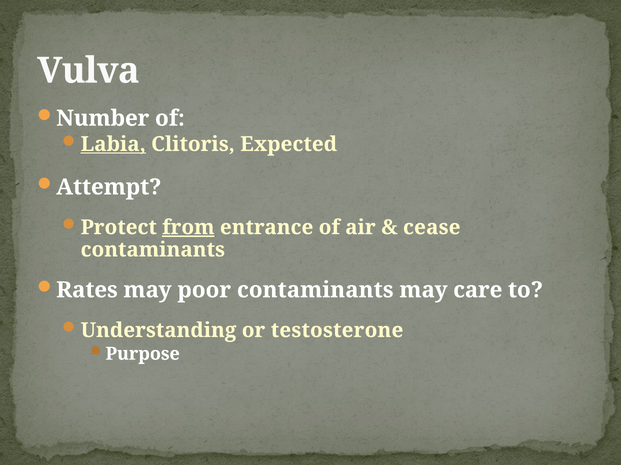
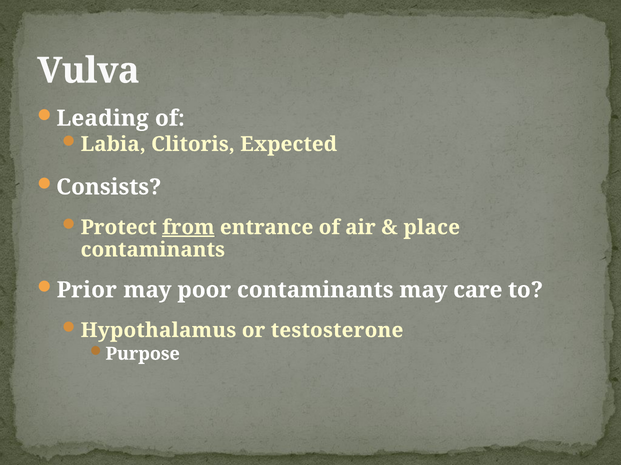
Number: Number -> Leading
Labia underline: present -> none
Attempt: Attempt -> Consists
cease: cease -> place
Rates: Rates -> Prior
Understanding: Understanding -> Hypothalamus
